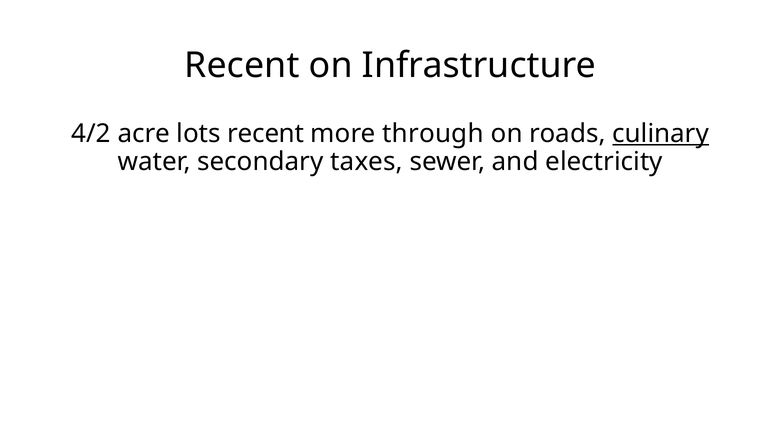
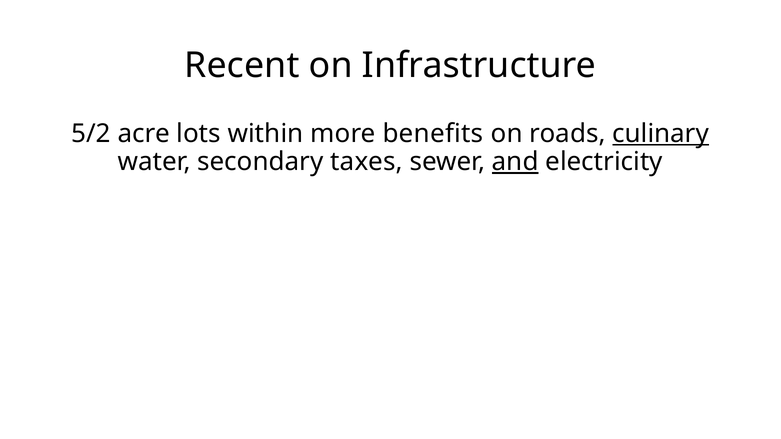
4/2: 4/2 -> 5/2
lots recent: recent -> within
through: through -> benefits
and underline: none -> present
